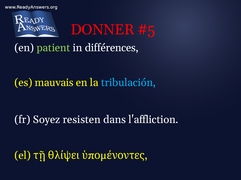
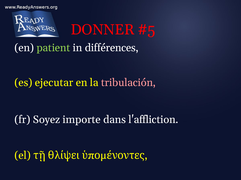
mauvais: mauvais -> ejecutar
tribulación colour: light blue -> pink
resisten: resisten -> importe
